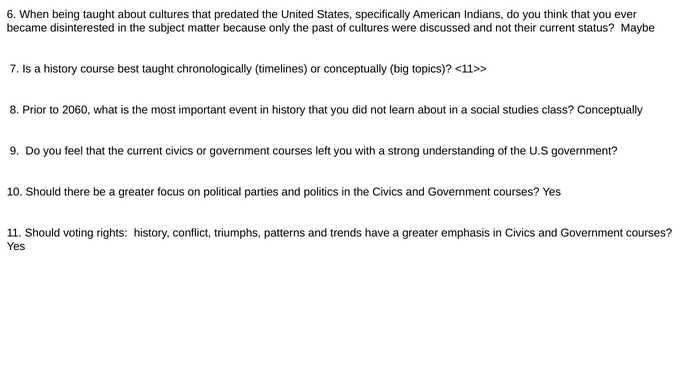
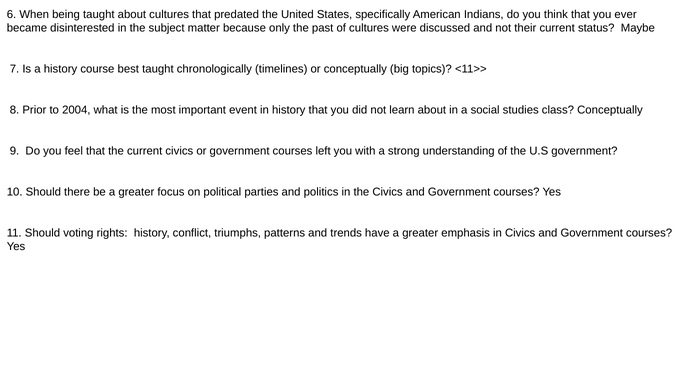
2060: 2060 -> 2004
